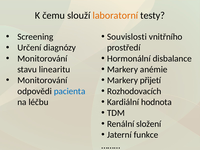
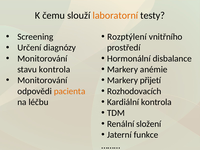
Souvislosti: Souvislosti -> Rozptýlení
stavu linearitu: linearitu -> kontrola
pacienta colour: blue -> orange
Kardiální hodnota: hodnota -> kontrola
